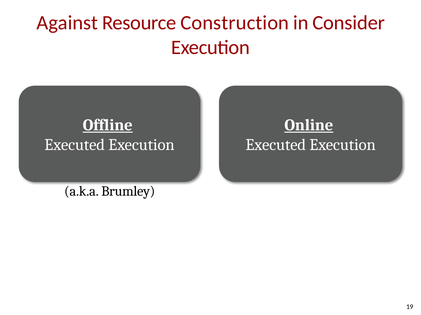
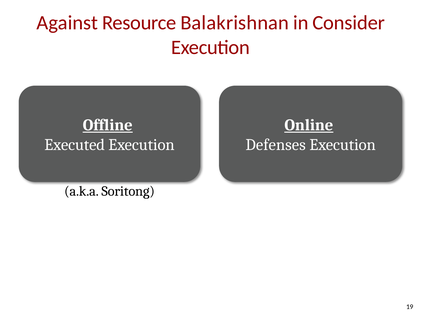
Construction: Construction -> Balakrishnan
Executed at (276, 145): Executed -> Defenses
Brumley: Brumley -> Soritong
